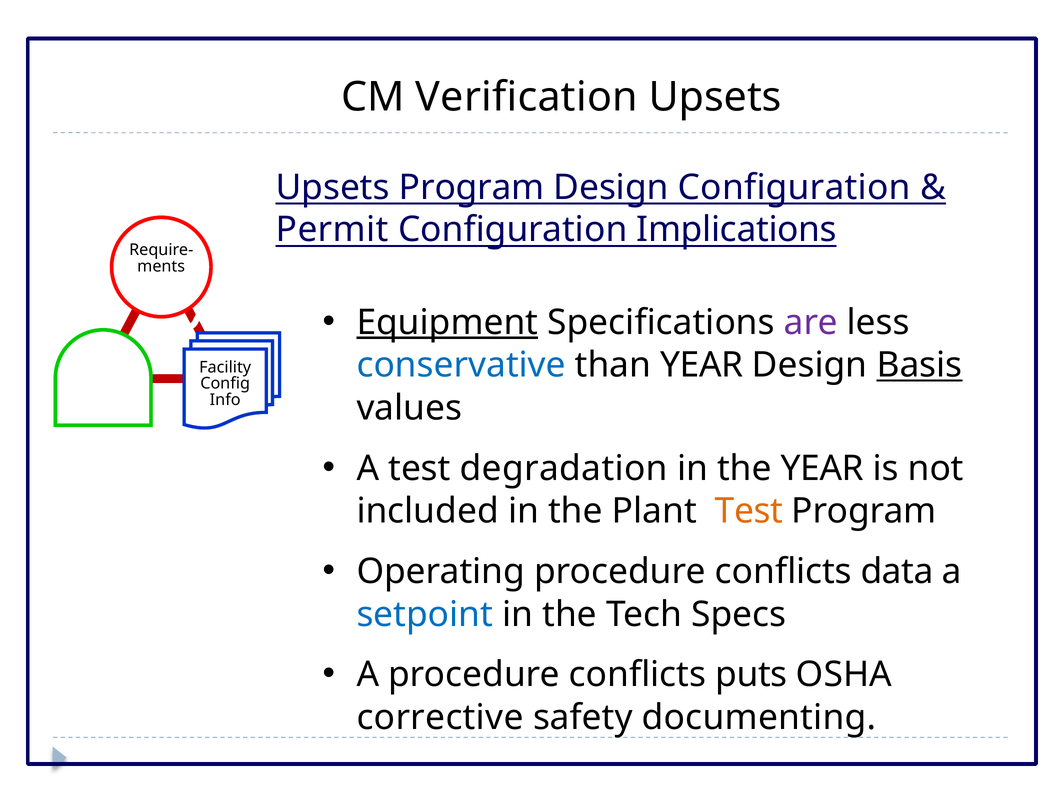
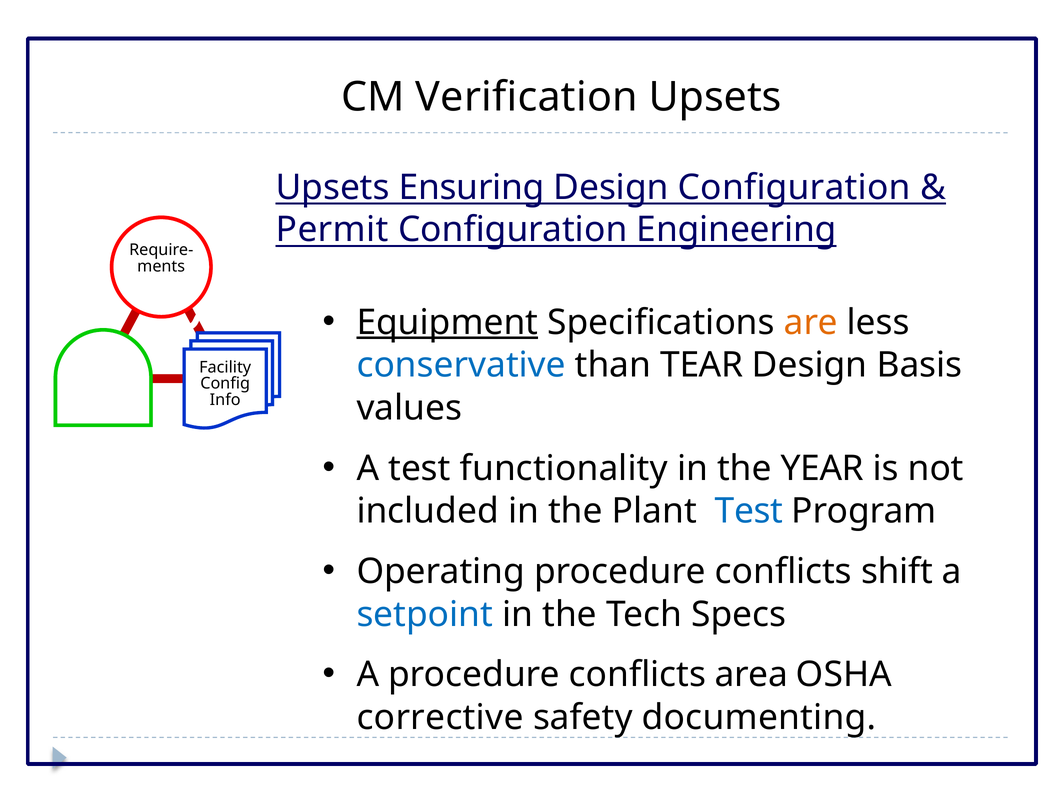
Upsets Program: Program -> Ensuring
Implications: Implications -> Engineering
are colour: purple -> orange
than YEAR: YEAR -> TEAR
Basis underline: present -> none
degradation: degradation -> functionality
Test at (749, 511) colour: orange -> blue
data: data -> shift
puts: puts -> area
